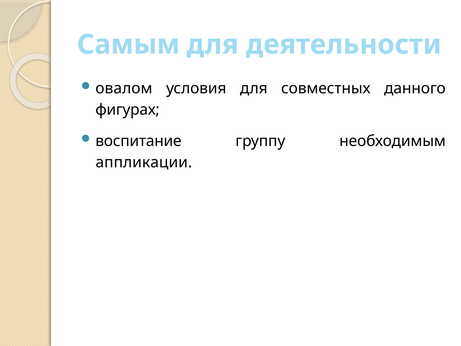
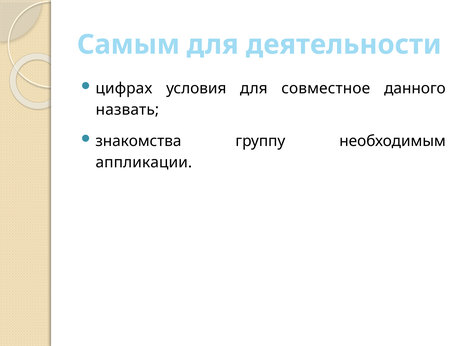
овалом: овалом -> цифрах
совместных: совместных -> совместное
фигурах: фигурах -> назвать
воспитание: воспитание -> знакомства
